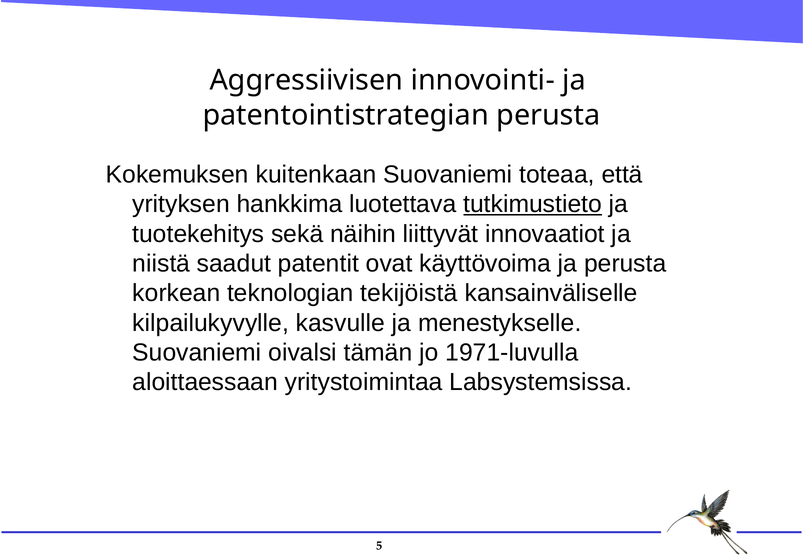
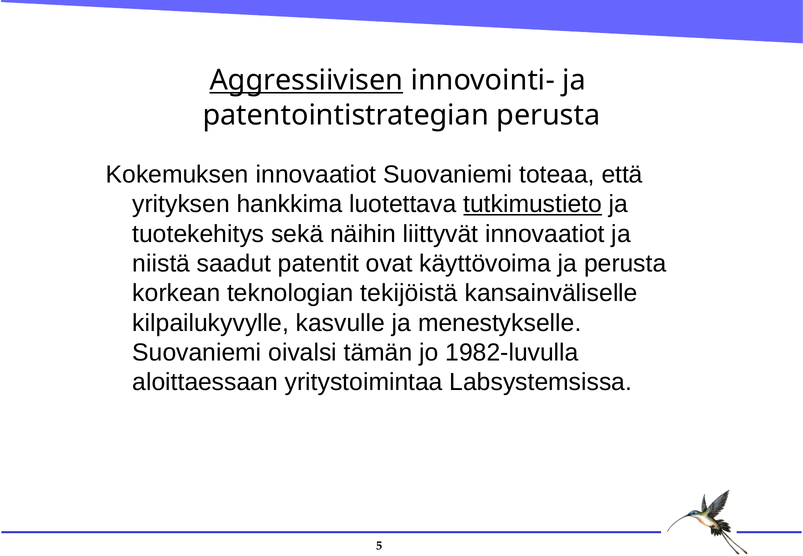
Aggressiivisen underline: none -> present
Kokemuksen kuitenkaan: kuitenkaan -> innovaatiot
1971-luvulla: 1971-luvulla -> 1982-luvulla
